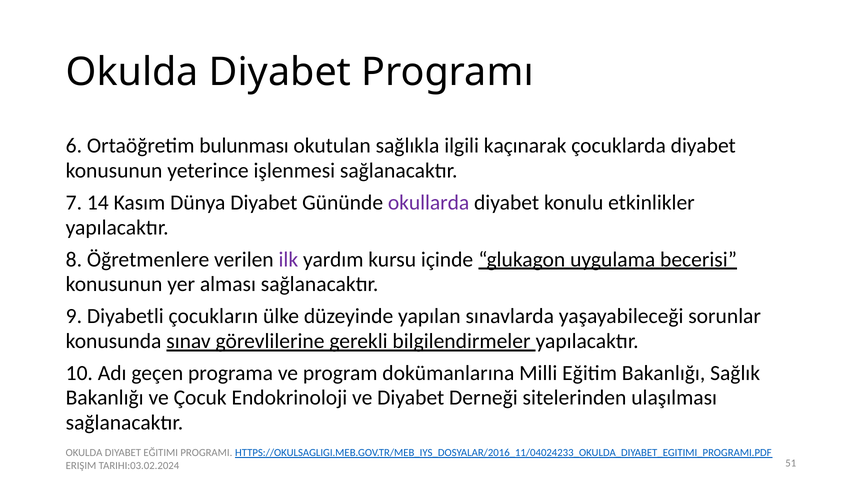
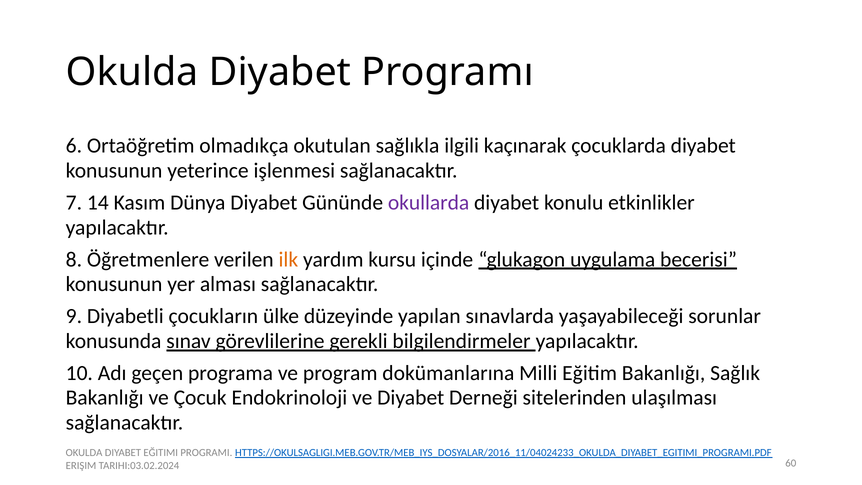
bulunması: bulunması -> olmadıkça
ilk colour: purple -> orange
51: 51 -> 60
